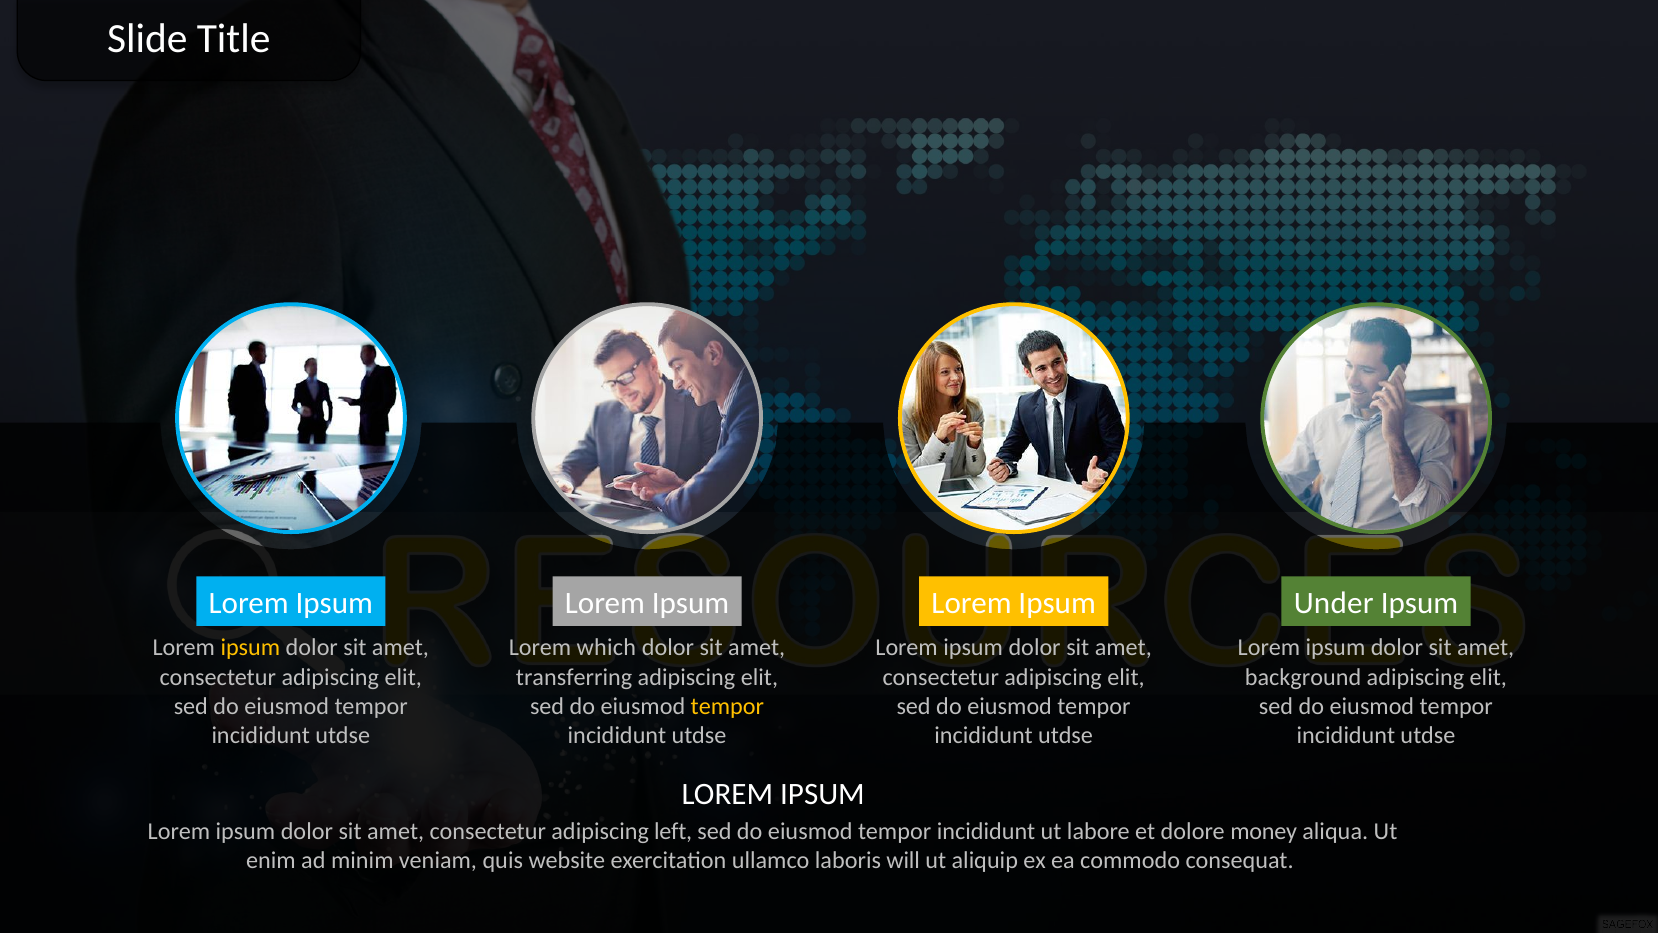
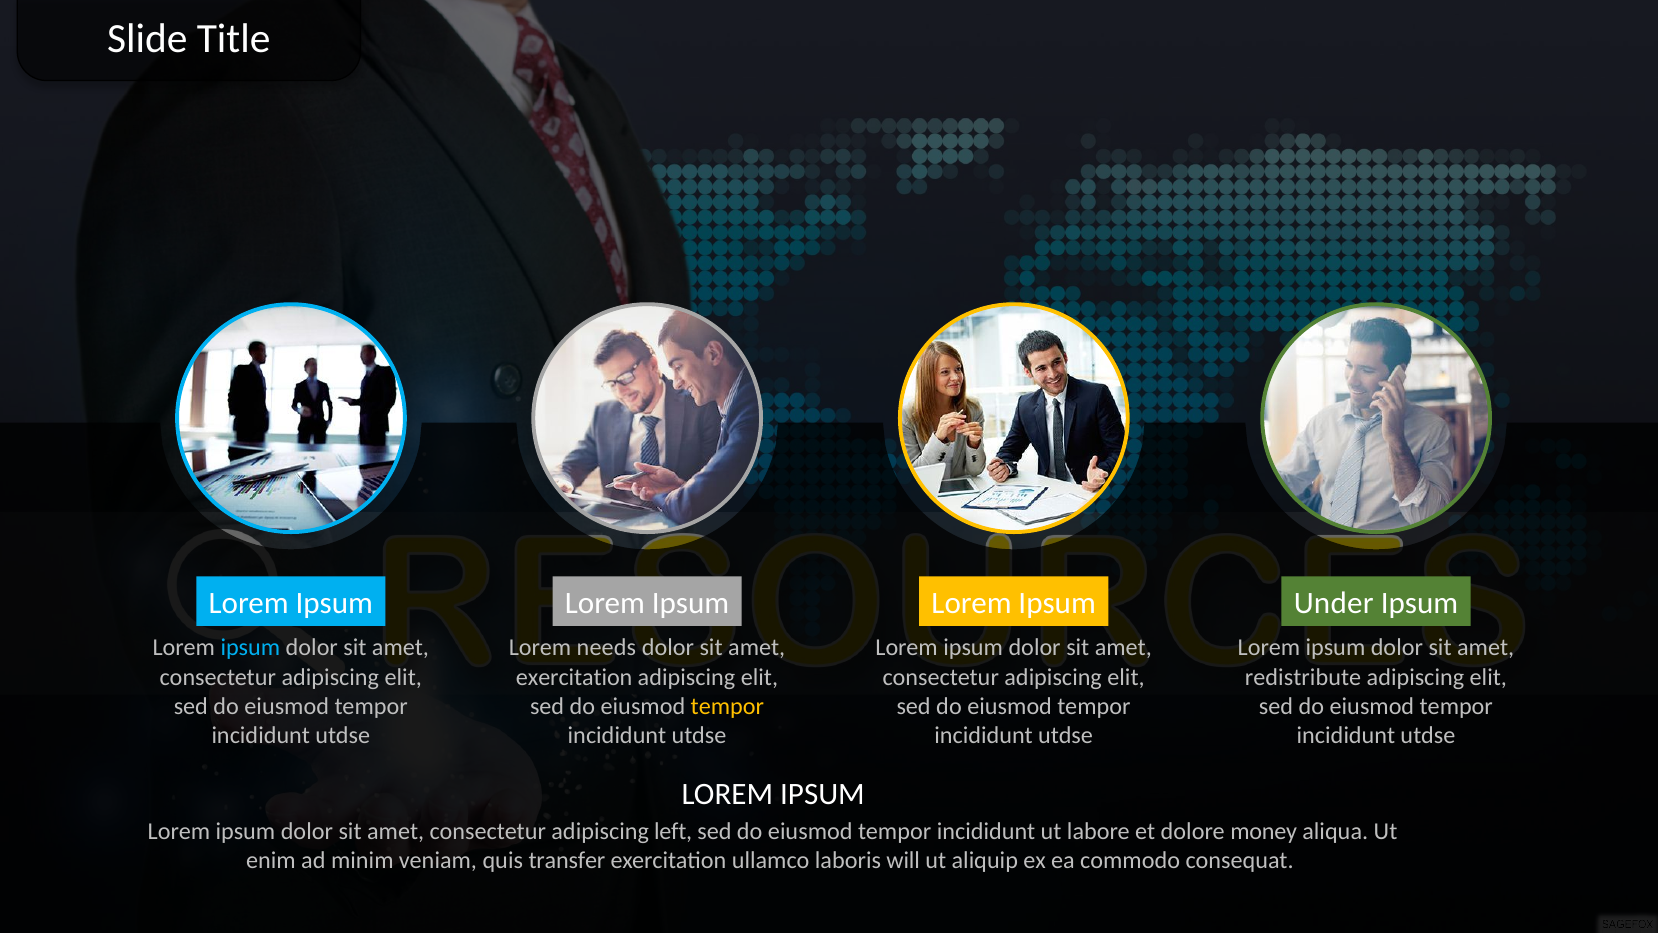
ipsum at (250, 648) colour: yellow -> light blue
which: which -> needs
transferring at (574, 677): transferring -> exercitation
background: background -> redistribute
website: website -> transfer
